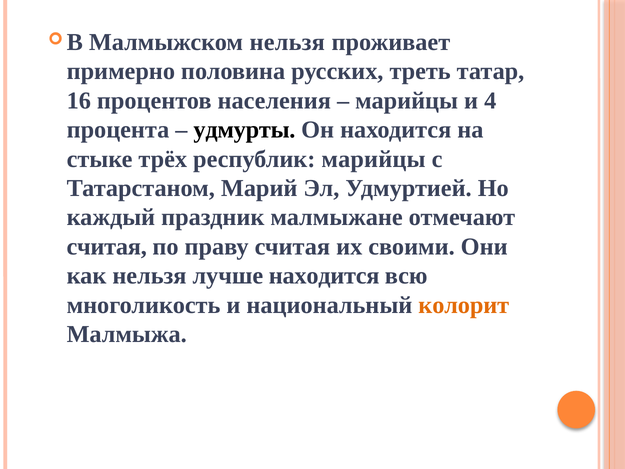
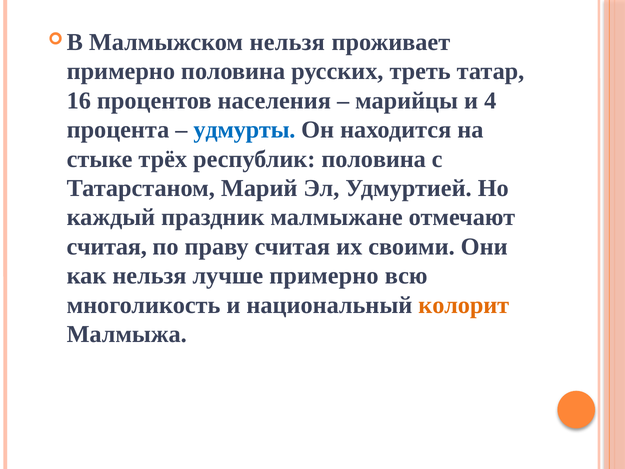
удмурты colour: black -> blue
республик марийцы: марийцы -> половина
лучше находится: находится -> примерно
